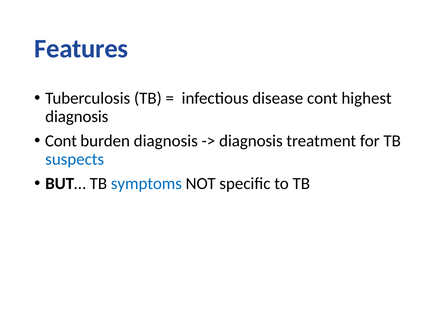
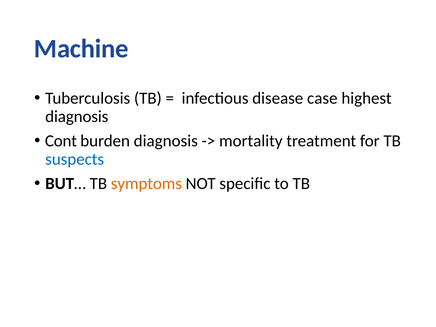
Features: Features -> Machine
disease cont: cont -> case
diagnosis at (251, 141): diagnosis -> mortality
symptoms colour: blue -> orange
